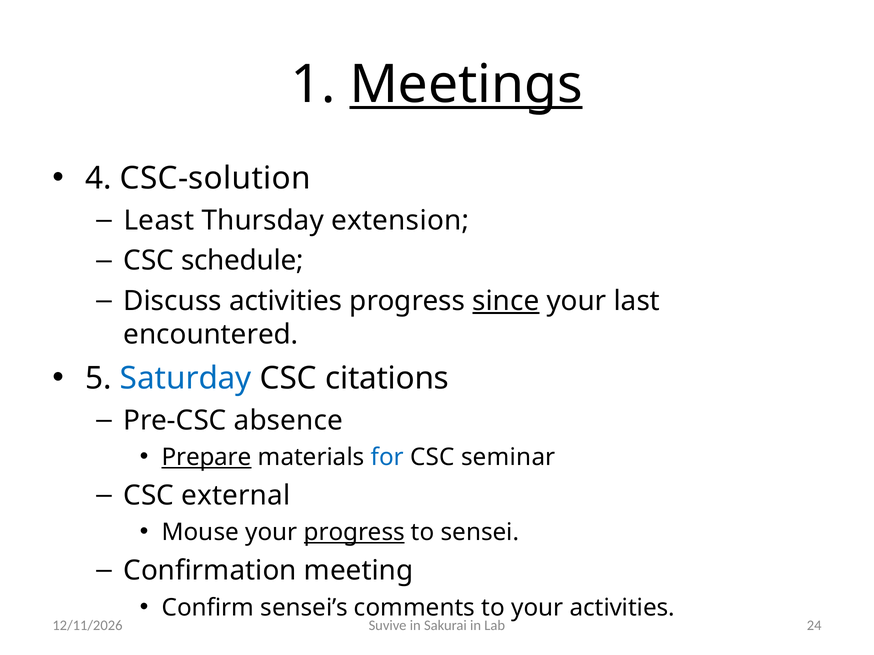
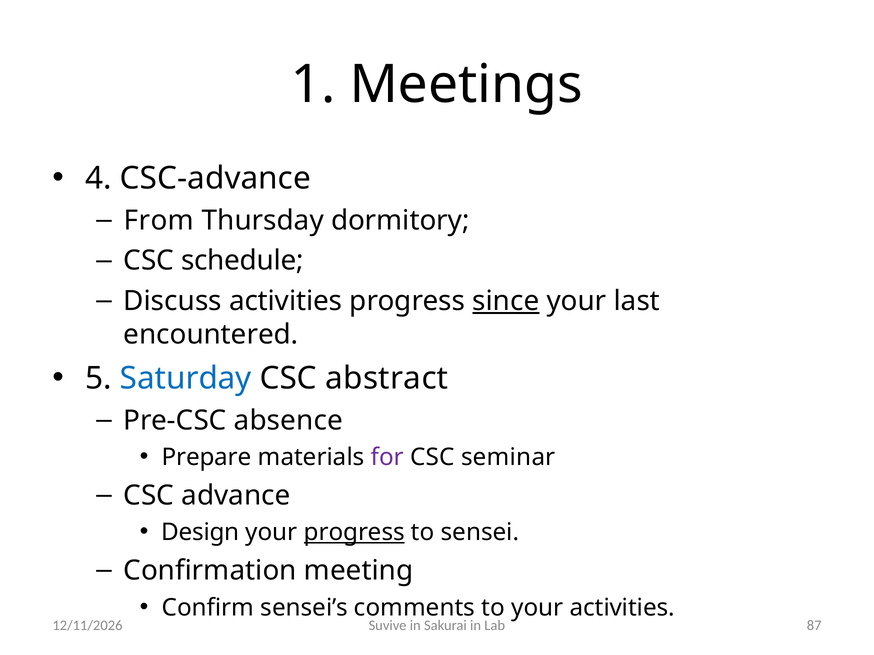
Meetings underline: present -> none
CSC-solution: CSC-solution -> CSC-advance
Least: Least -> From
extension: extension -> dormitory
citations: citations -> abstract
Prepare underline: present -> none
for colour: blue -> purple
external: external -> advance
Mouse: Mouse -> Design
24: 24 -> 87
